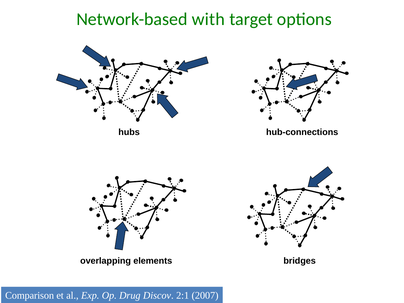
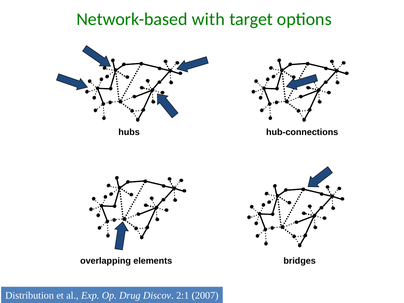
Comparison: Comparison -> Distribution
